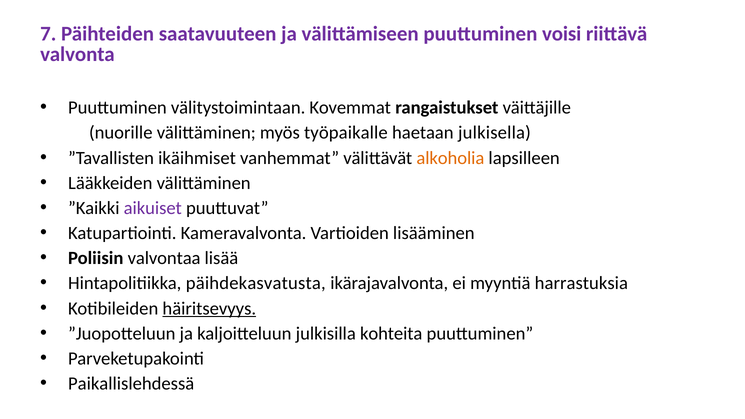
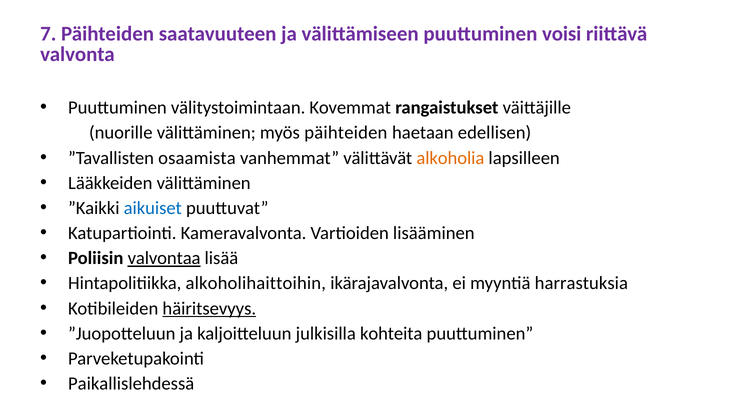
myös työpaikalle: työpaikalle -> päihteiden
julkisella: julkisella -> edellisen
ikäihmiset: ikäihmiset -> osaamista
aikuiset colour: purple -> blue
valvontaa underline: none -> present
päihdekasvatusta: päihdekasvatusta -> alkoholihaittoihin
